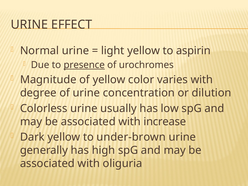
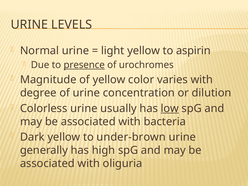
EFFECT: EFFECT -> LEVELS
low underline: none -> present
increase: increase -> bacteria
